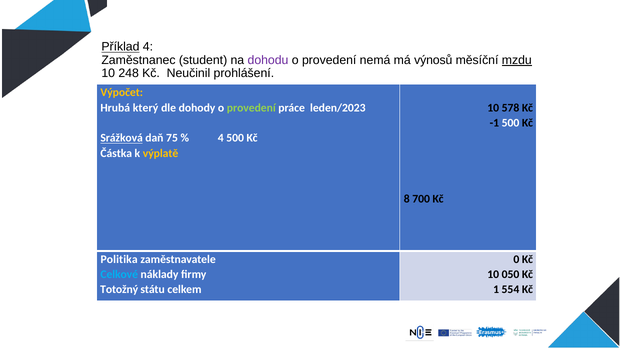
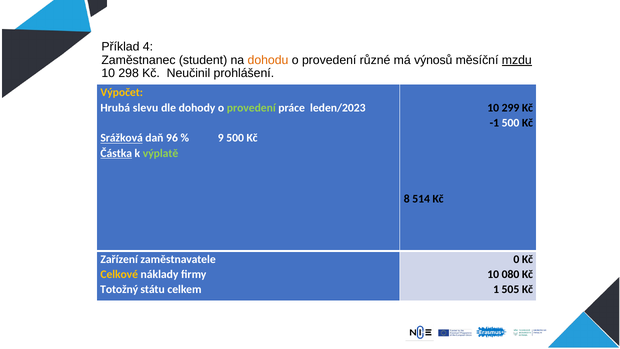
Příklad underline: present -> none
dohodu colour: purple -> orange
nemá: nemá -> různé
248: 248 -> 298
který: který -> slevu
578: 578 -> 299
75: 75 -> 96
4 at (221, 138): 4 -> 9
Částka underline: none -> present
výplatě colour: yellow -> light green
700: 700 -> 514
Politika: Politika -> Zařízení
Celkové colour: light blue -> yellow
050: 050 -> 080
554: 554 -> 505
